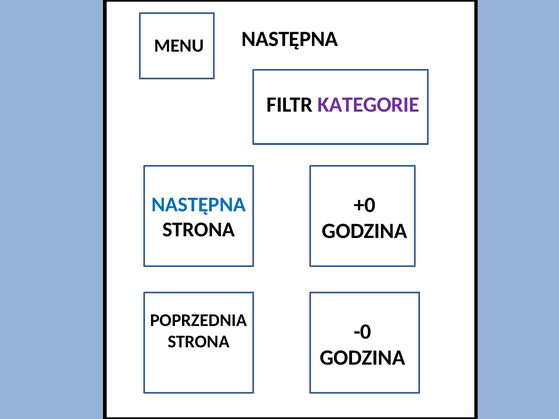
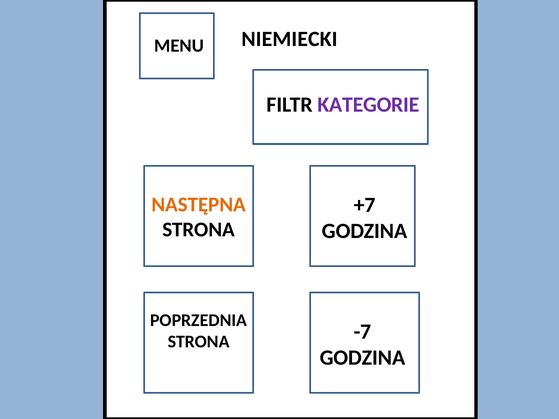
NASTĘPNA at (290, 39): NASTĘPNA -> NIEMIECKI
NASTĘPNA at (199, 205) colour: blue -> orange
+0: +0 -> +7
-0: -0 -> -7
